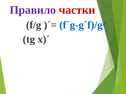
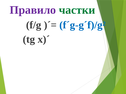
частки colour: red -> green
